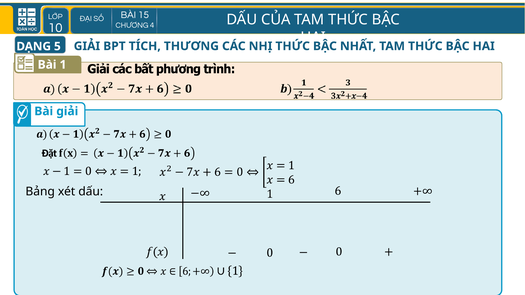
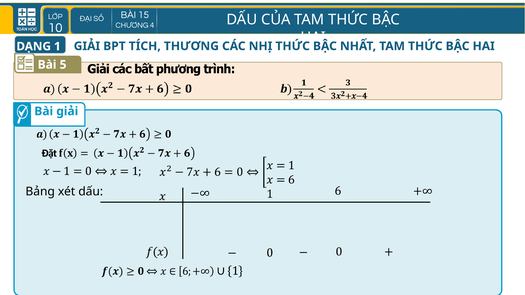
5: 5 -> 1
1: 1 -> 5
